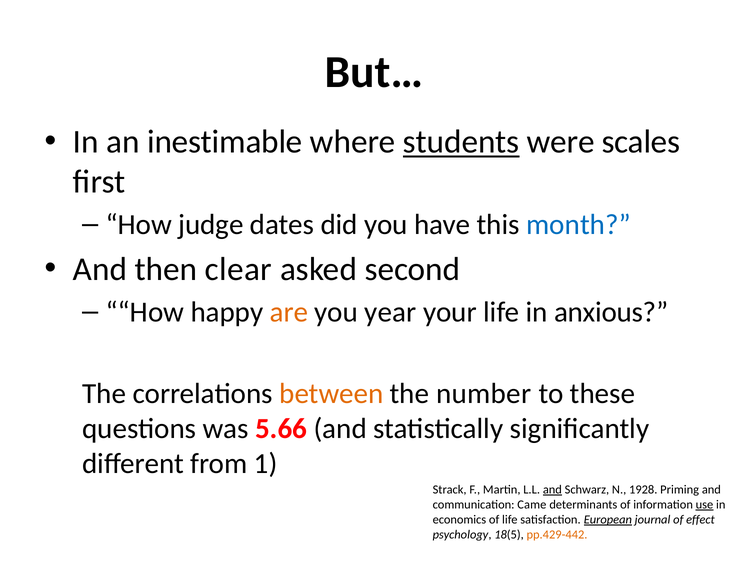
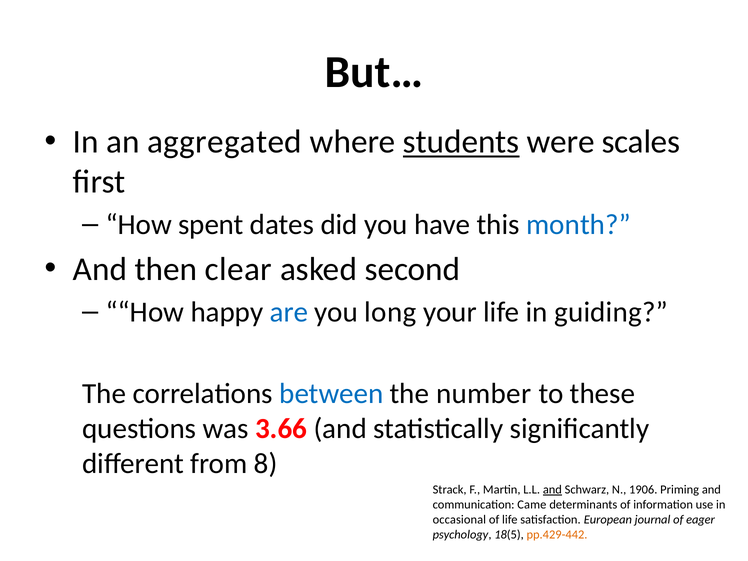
inestimable: inestimable -> aggregated
judge: judge -> spent
are colour: orange -> blue
year: year -> long
anxious: anxious -> guiding
between colour: orange -> blue
5.66: 5.66 -> 3.66
1: 1 -> 8
1928: 1928 -> 1906
use underline: present -> none
economics: economics -> occasional
European underline: present -> none
effect: effect -> eager
